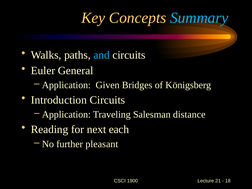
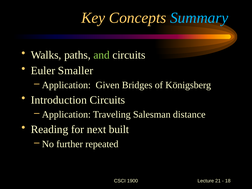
and colour: light blue -> light green
General: General -> Smaller
each: each -> built
pleasant: pleasant -> repeated
